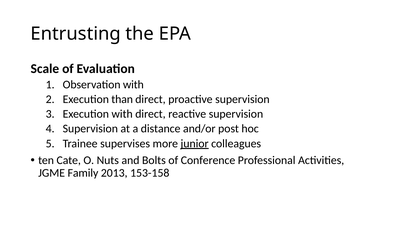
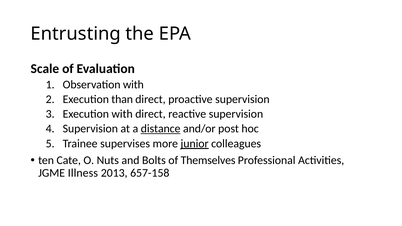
distance underline: none -> present
Conference: Conference -> Themselves
Family: Family -> Illness
153-158: 153-158 -> 657-158
